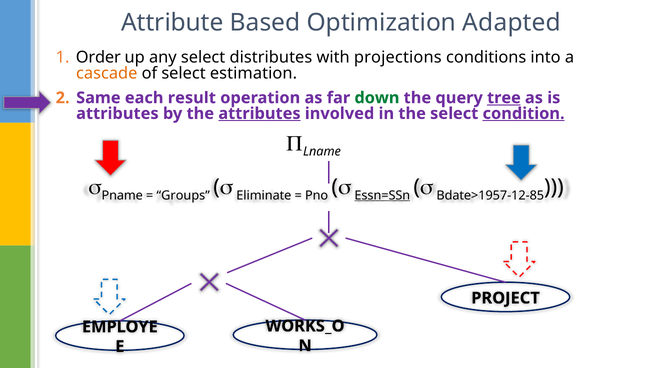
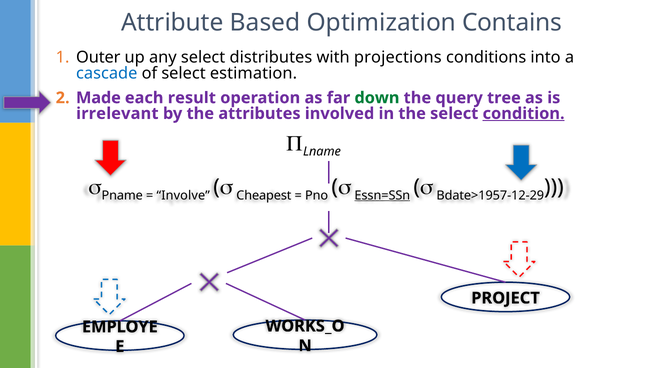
Adapted: Adapted -> Contains
Order: Order -> Outer
cascade colour: orange -> blue
Same: Same -> Made
tree underline: present -> none
attributes at (117, 114): attributes -> irrelevant
attributes at (259, 114) underline: present -> none
Groups: Groups -> Involve
Eliminate: Eliminate -> Cheapest
Bdate>1957-12-85: Bdate>1957-12-85 -> Bdate>1957-12-29
